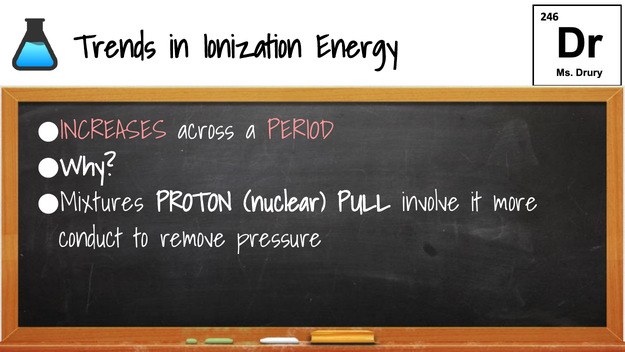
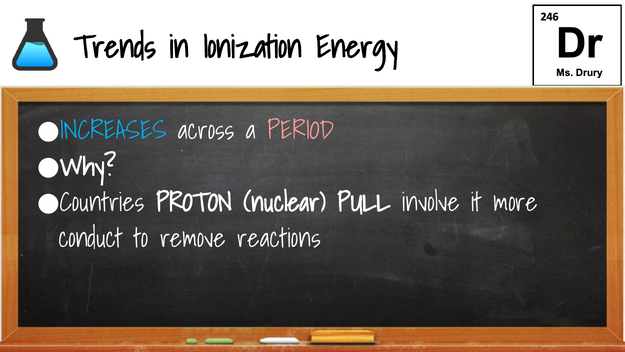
INCREASES colour: pink -> light blue
Mixtures: Mixtures -> Countries
pressure: pressure -> reactions
